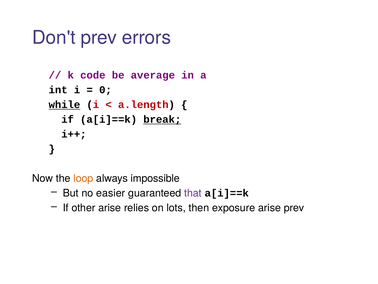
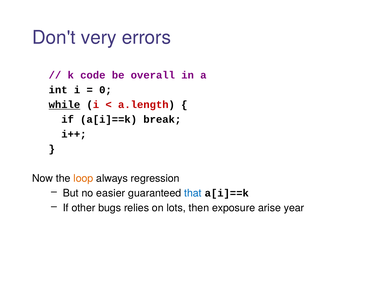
Don't prev: prev -> very
average: average -> overall
break underline: present -> none
impossible: impossible -> regression
that colour: purple -> blue
other arise: arise -> bugs
arise prev: prev -> year
